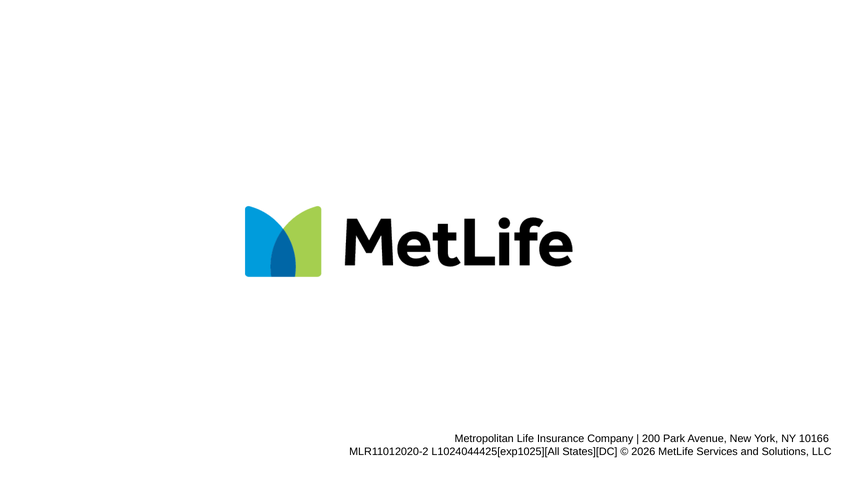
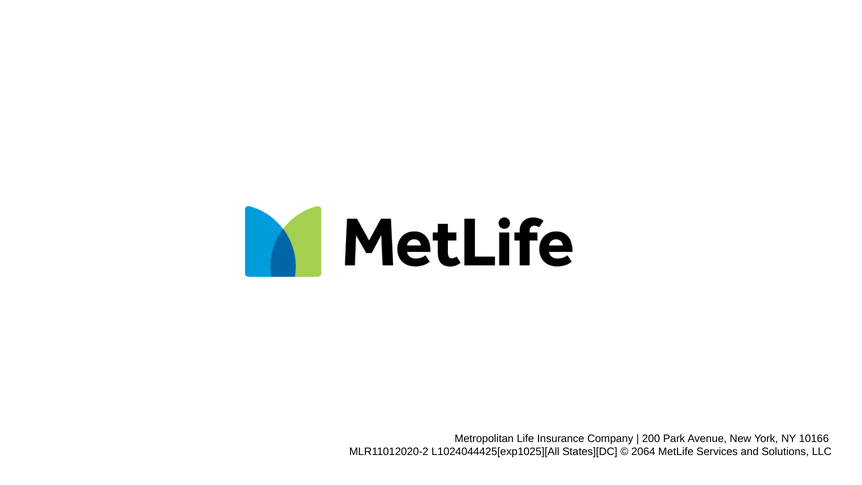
2026: 2026 -> 2064
